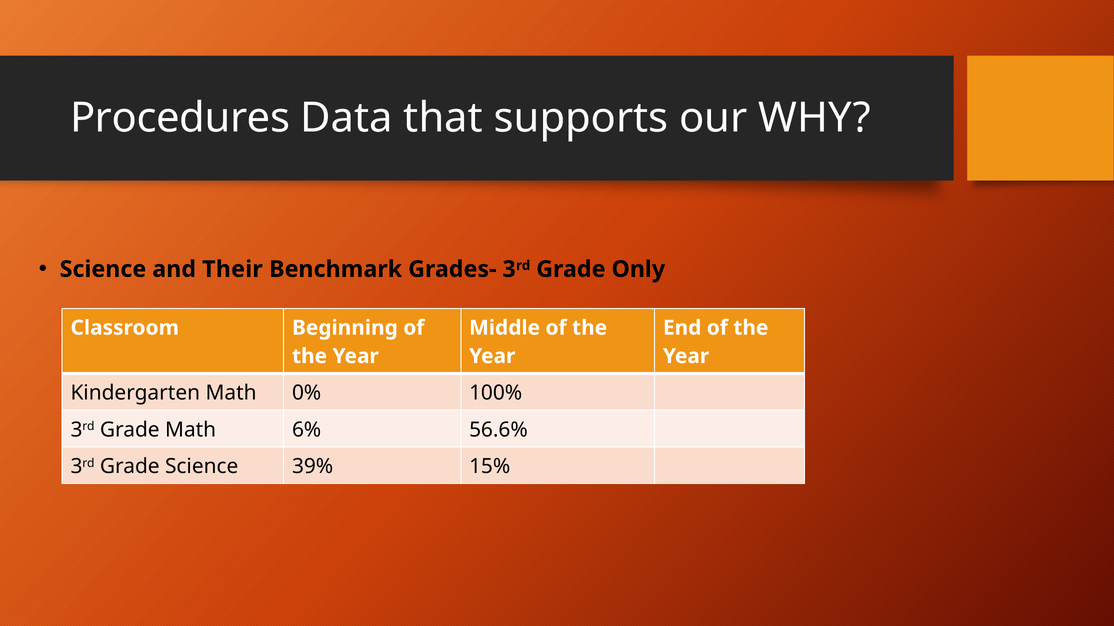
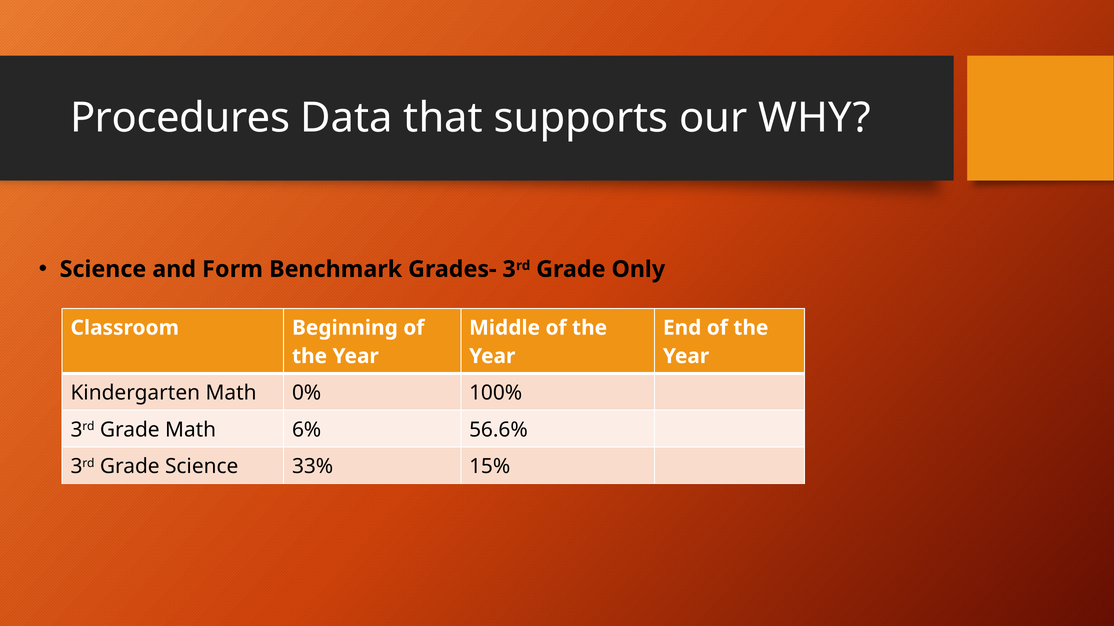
Their: Their -> Form
39%: 39% -> 33%
